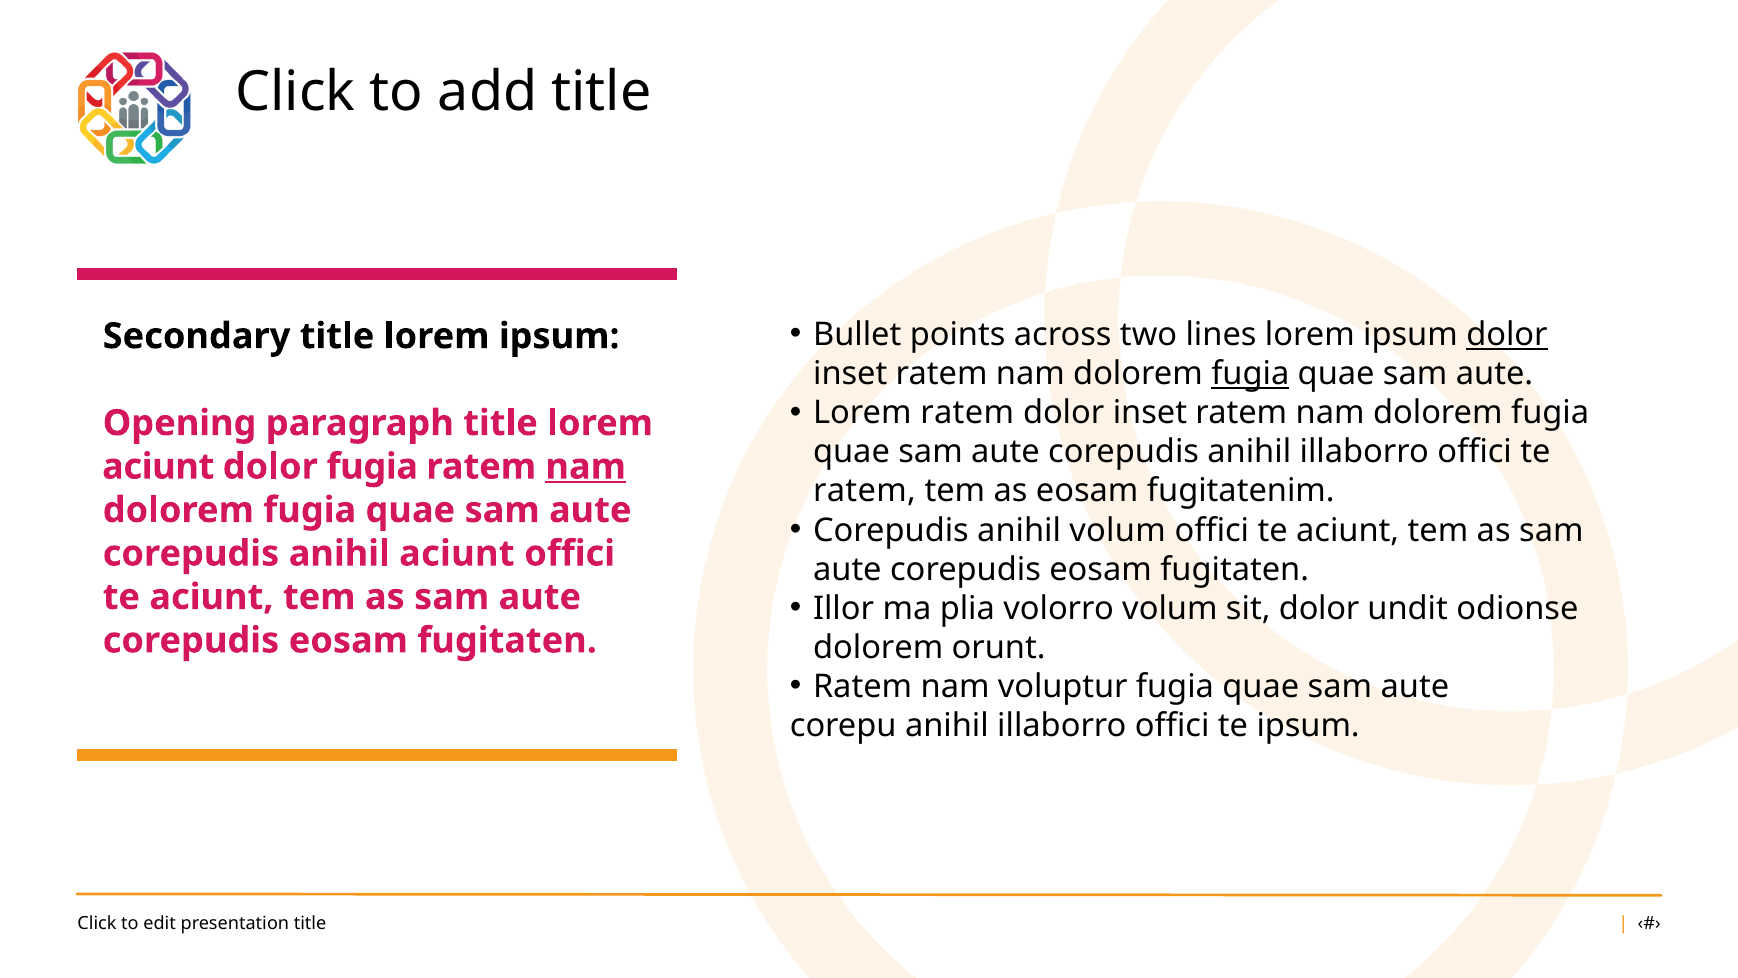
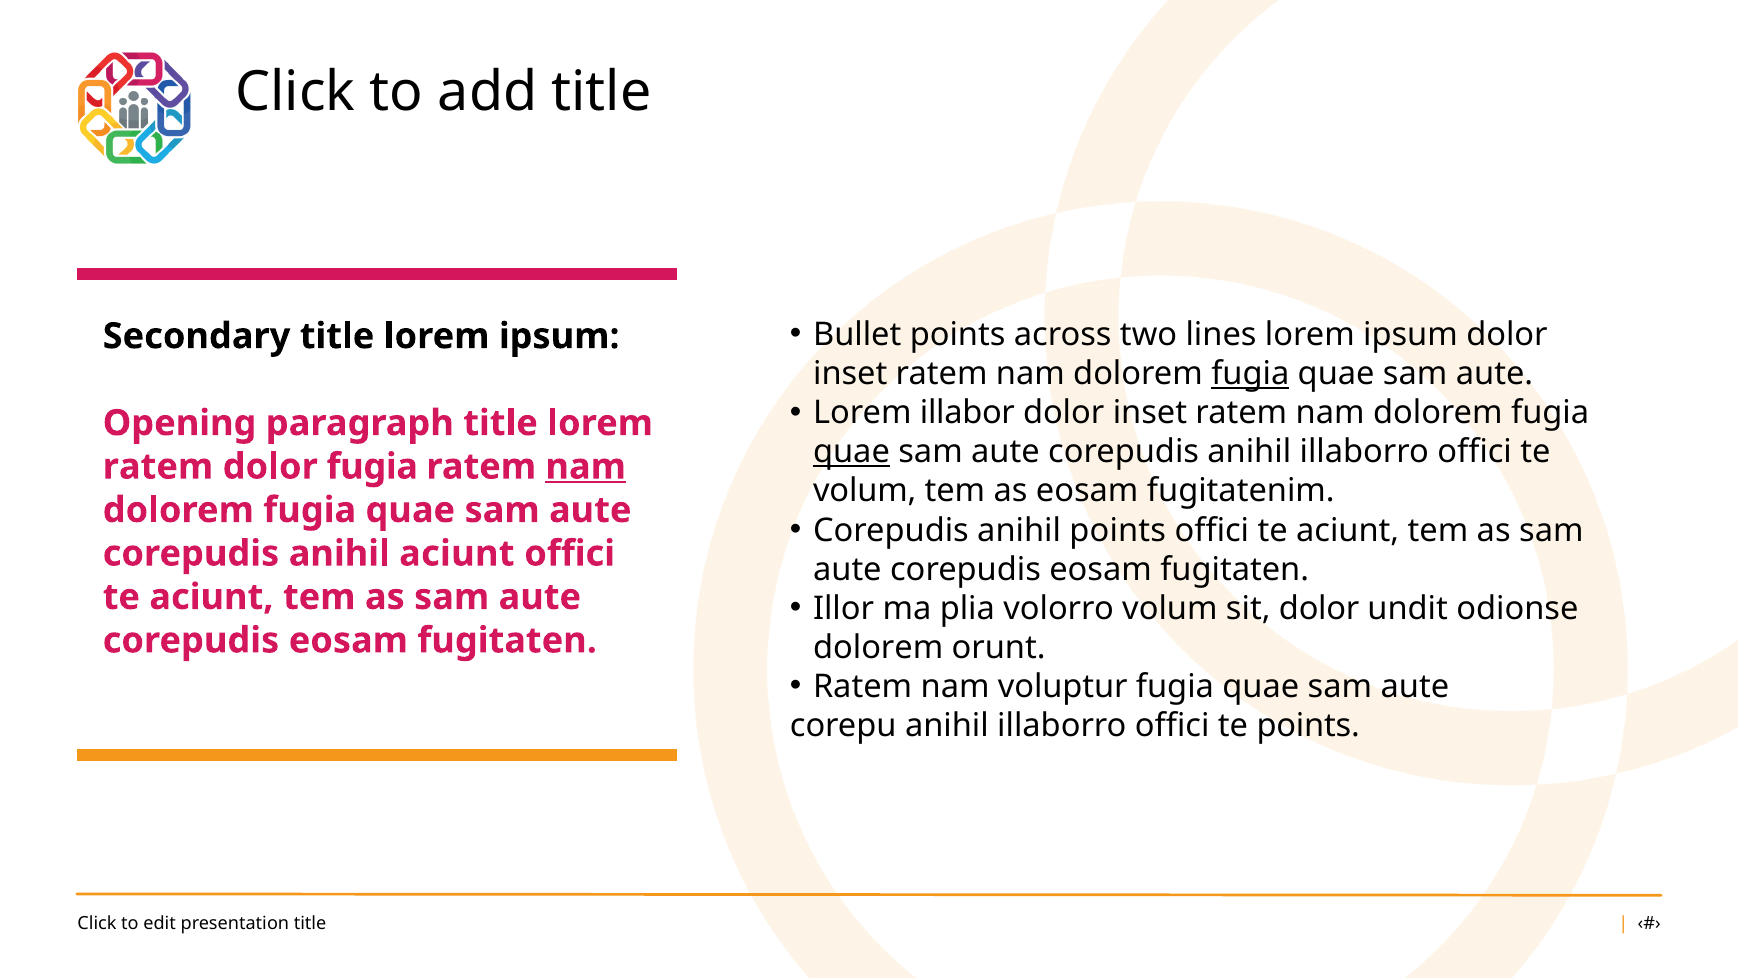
dolor at (1507, 335) underline: present -> none
Lorem ratem: ratem -> illabor
quae at (852, 452) underline: none -> present
aciunt at (158, 466): aciunt -> ratem
ratem at (864, 491): ratem -> volum
anihil volum: volum -> points
te ipsum: ipsum -> points
